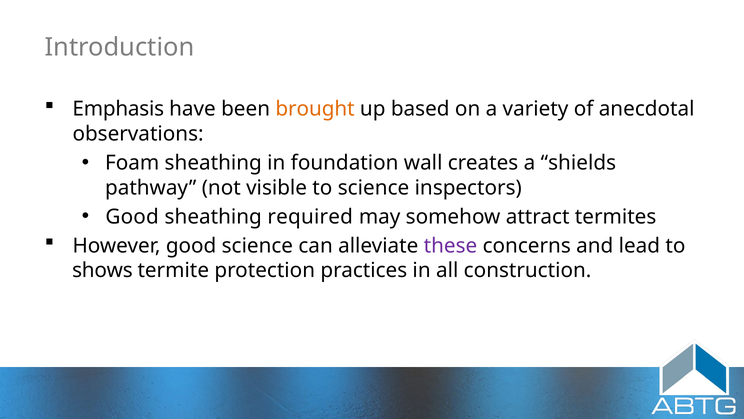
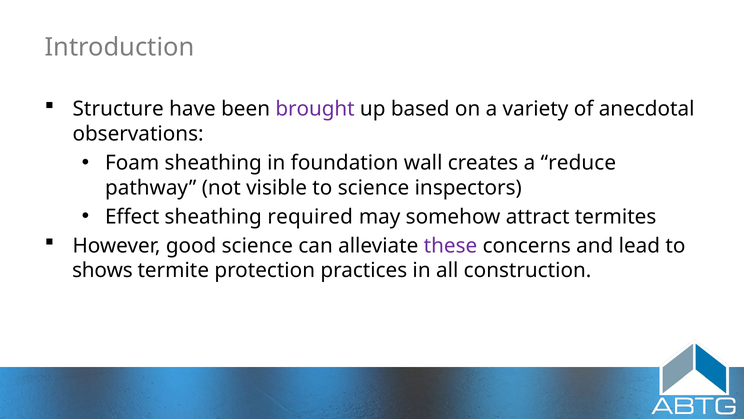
Emphasis: Emphasis -> Structure
brought colour: orange -> purple
shields: shields -> reduce
Good at (132, 217): Good -> Effect
